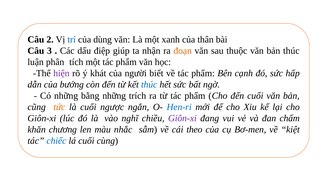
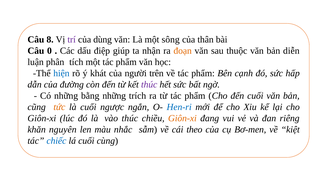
2: 2 -> 8
trí colour: blue -> purple
xanh: xanh -> sông
3: 3 -> 0
bản thúc: thúc -> diễn
hiện colour: purple -> blue
biết: biết -> trên
bướng: bướng -> đường
thúc at (149, 85) colour: blue -> purple
vào nghĩ: nghĩ -> thúc
Giôn-xi at (182, 118) colour: purple -> orange
chấm: chấm -> riêng
chương: chương -> nguyên
